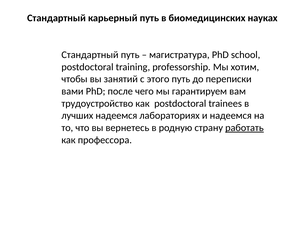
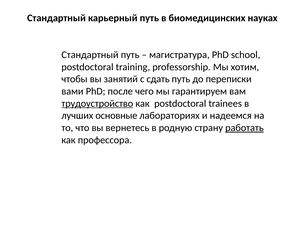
этого: этого -> сдать
трудоустройство underline: none -> present
лучших надеемся: надеемся -> основные
